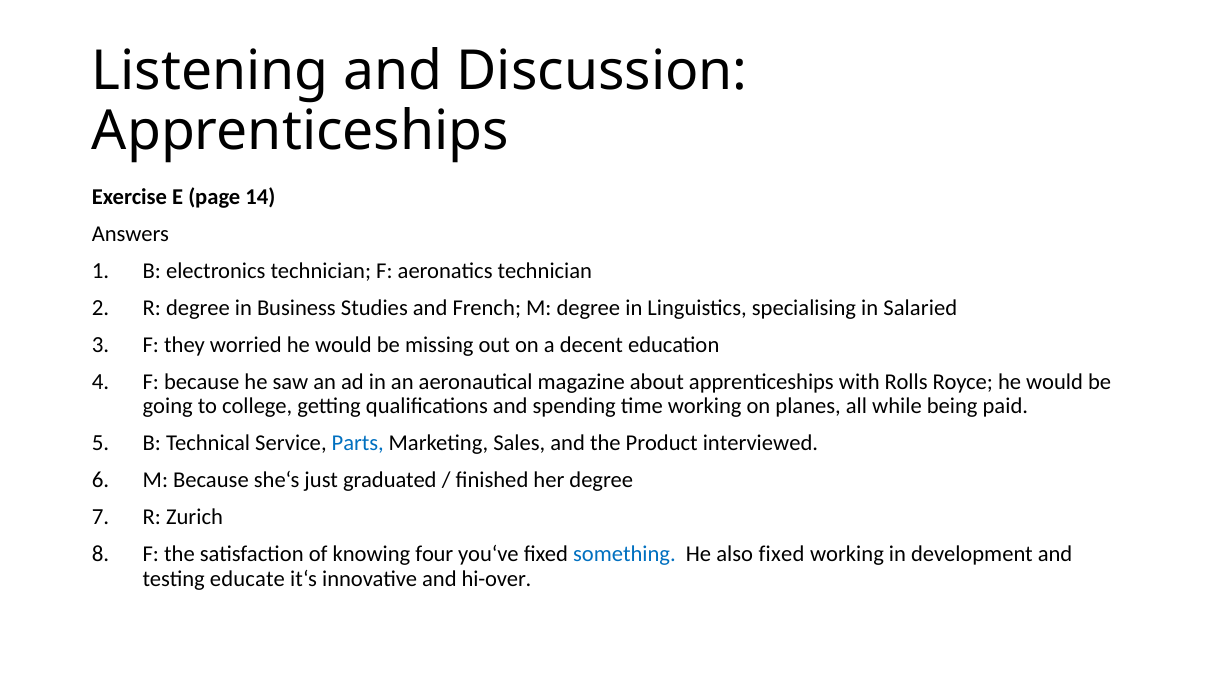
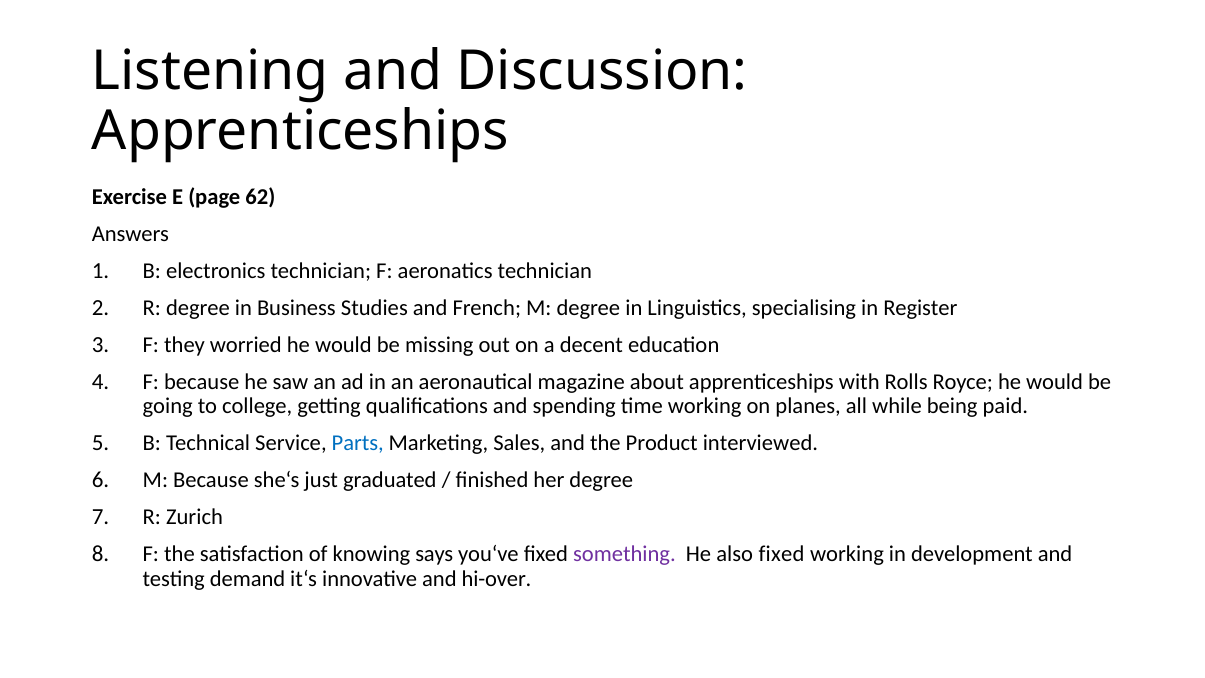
14: 14 -> 62
Salaried: Salaried -> Register
four: four -> says
something colour: blue -> purple
educate: educate -> demand
